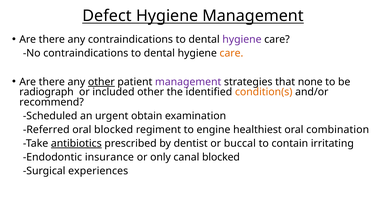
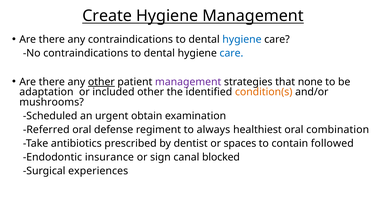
Defect: Defect -> Create
hygiene at (242, 39) colour: purple -> blue
care at (231, 53) colour: orange -> blue
radiograph: radiograph -> adaptation
recommend: recommend -> mushrooms
oral blocked: blocked -> defense
engine: engine -> always
antibiotics underline: present -> none
buccal: buccal -> spaces
irritating: irritating -> followed
only: only -> sign
